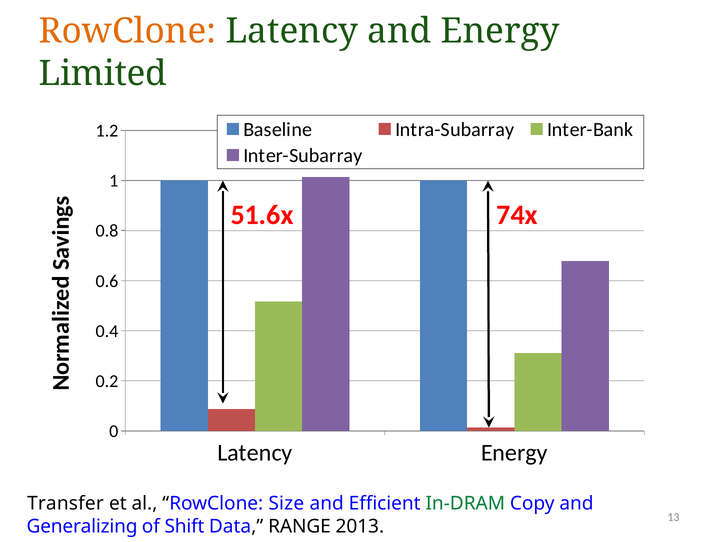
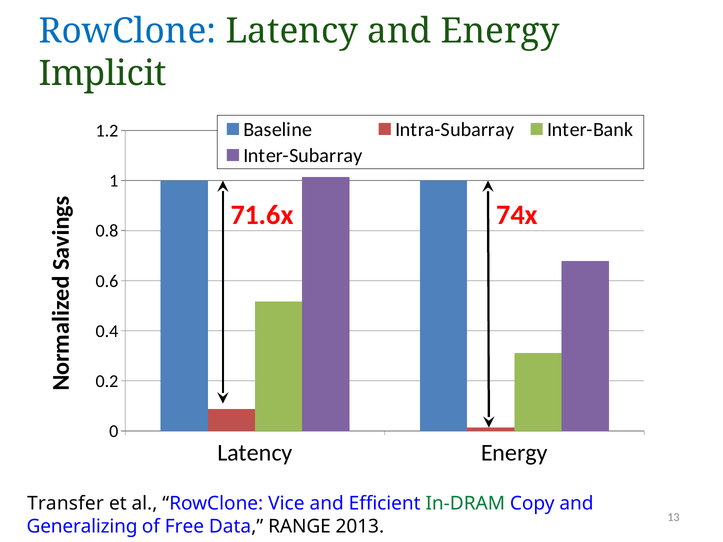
RowClone at (128, 31) colour: orange -> blue
Limited: Limited -> Implicit
51.6x: 51.6x -> 71.6x
Size: Size -> Vice
Shift: Shift -> Free
